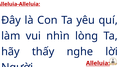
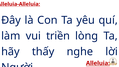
nhìn: nhìn -> triền
